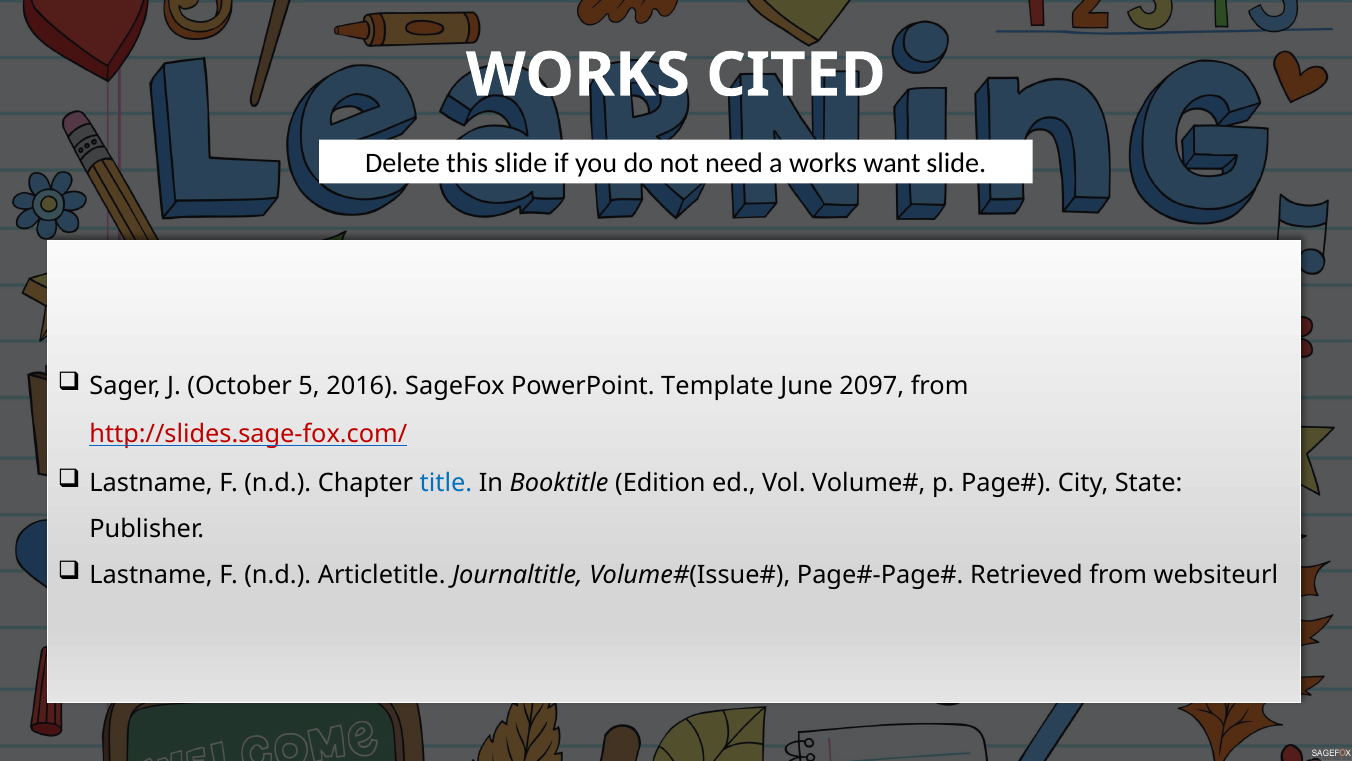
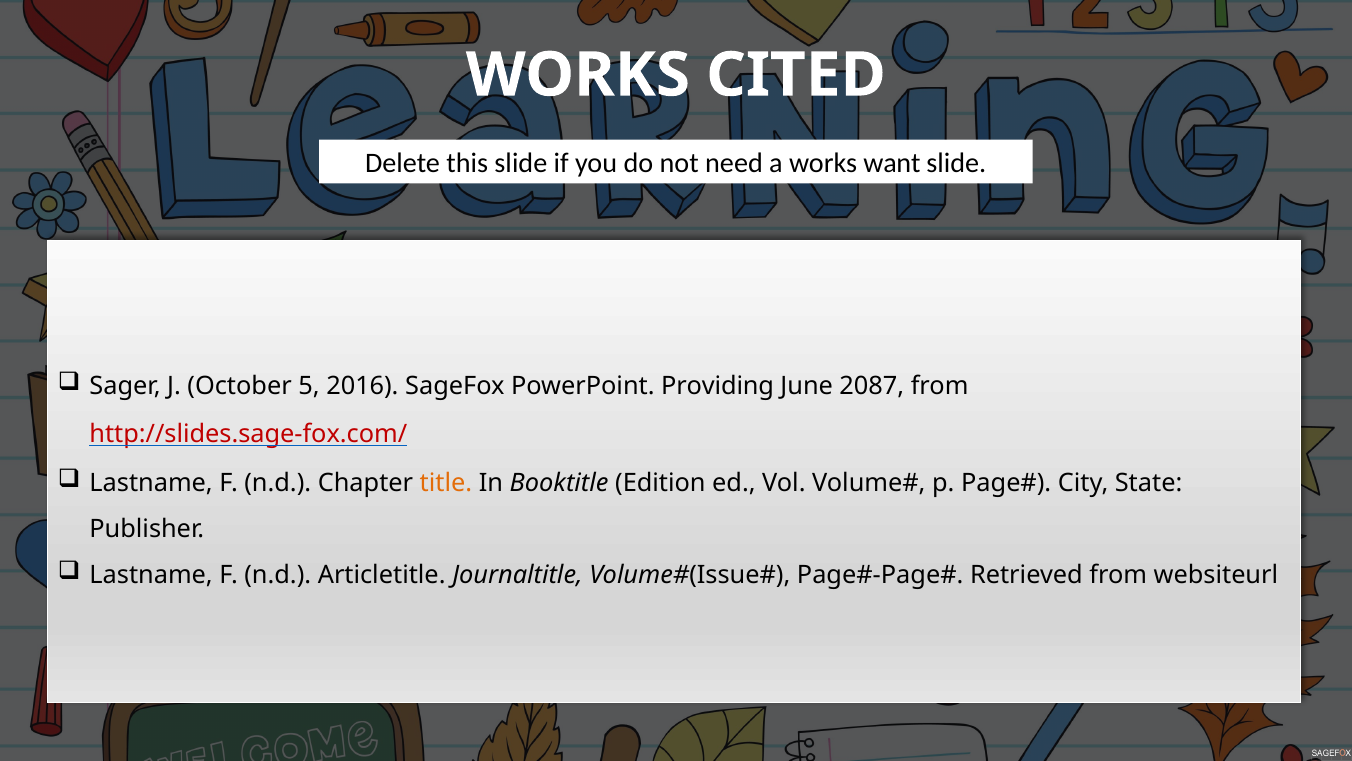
Template: Template -> Providing
2097: 2097 -> 2087
title colour: blue -> orange
